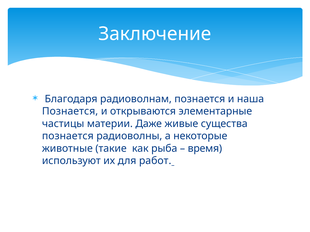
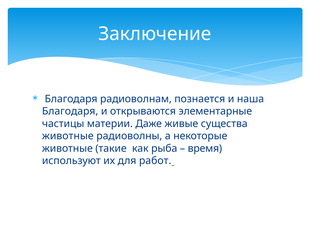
Познается at (70, 112): Познается -> Благодаря
познается at (68, 136): познается -> животные
